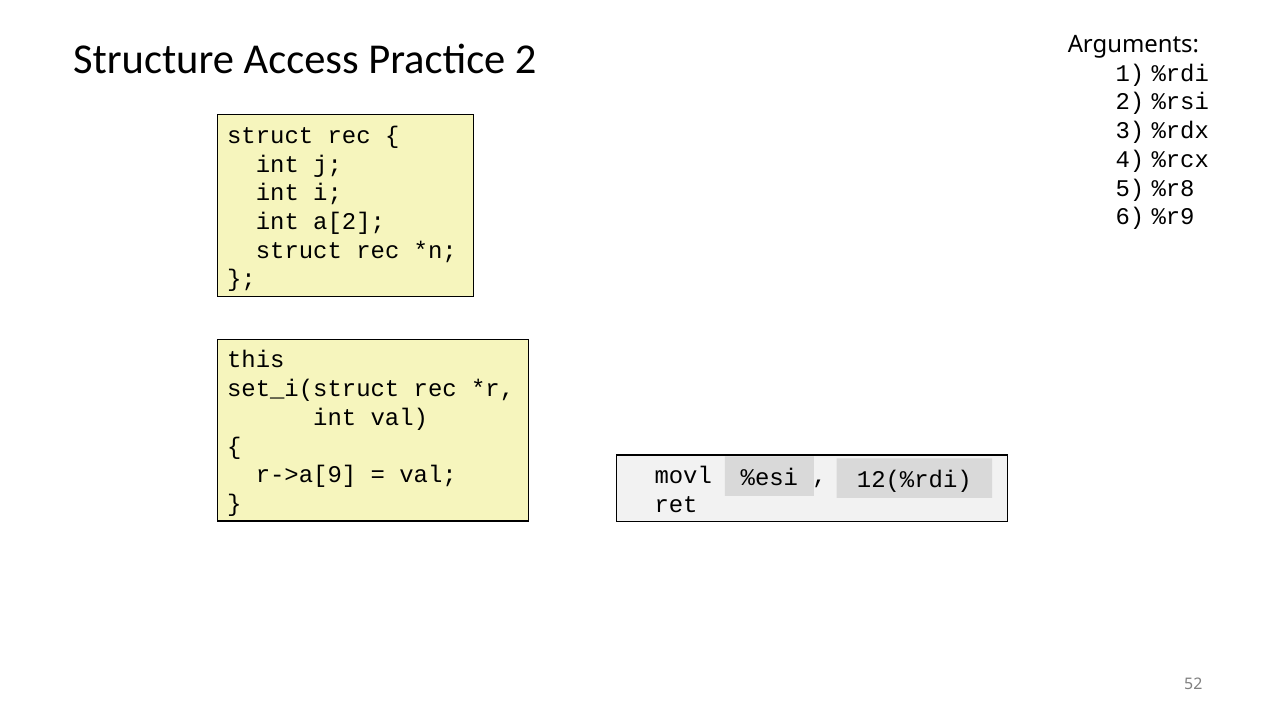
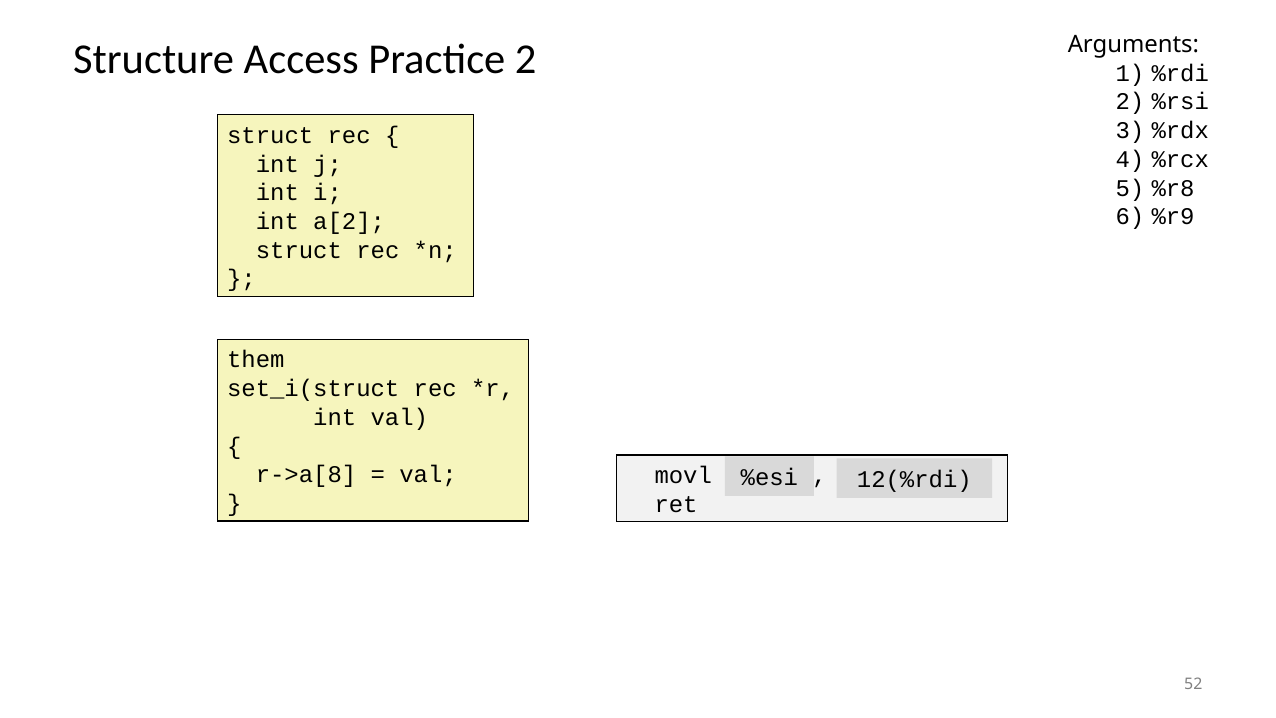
this: this -> them
r->a[9: r->a[9 -> r->a[8
